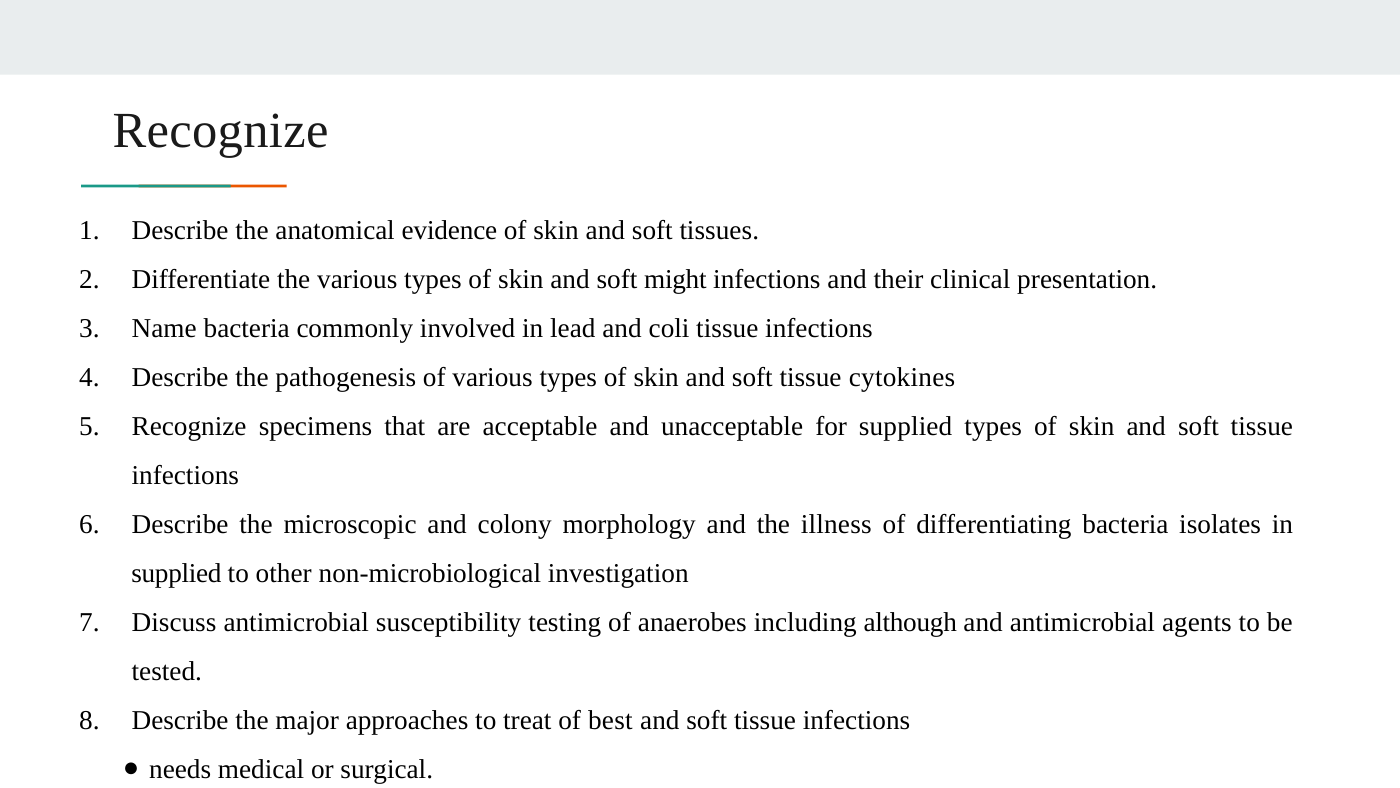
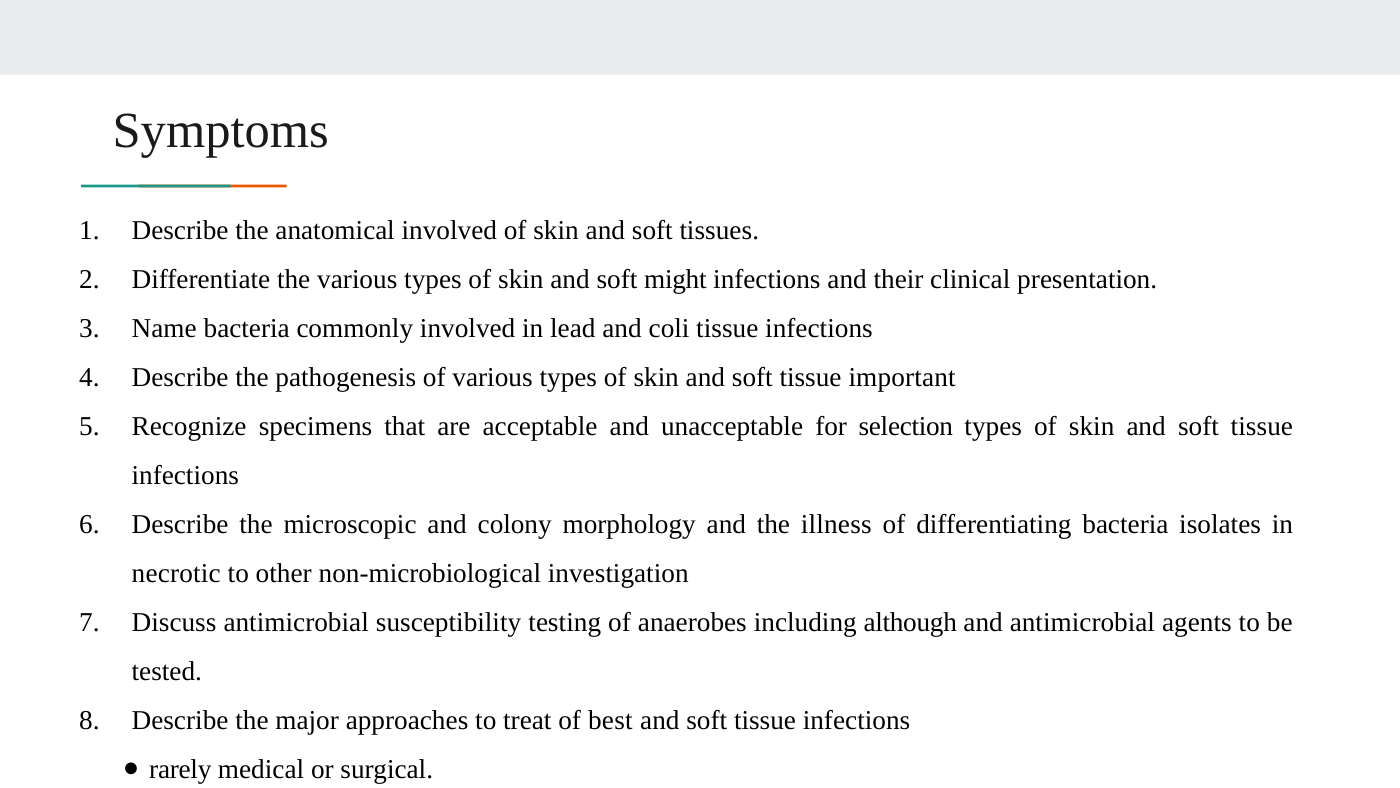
Recognize at (221, 130): Recognize -> Symptoms
anatomical evidence: evidence -> involved
cytokines: cytokines -> important
for supplied: supplied -> selection
supplied at (176, 573): supplied -> necrotic
needs: needs -> rarely
